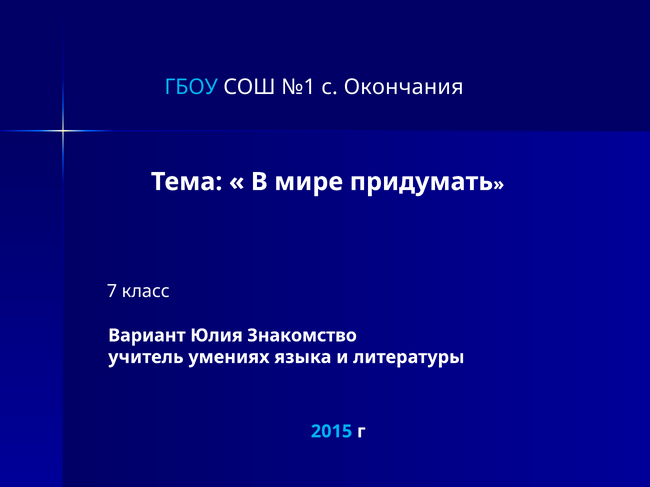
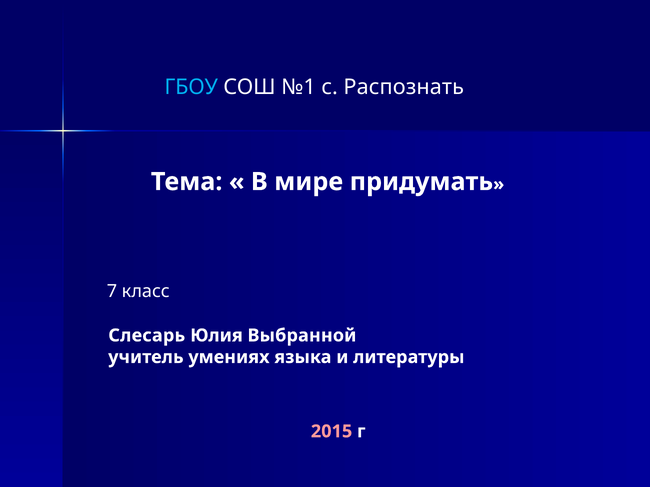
Окончания: Окончания -> Распознать
Вариант: Вариант -> Слесарь
Знакомство: Знакомство -> Выбранной
2015 colour: light blue -> pink
